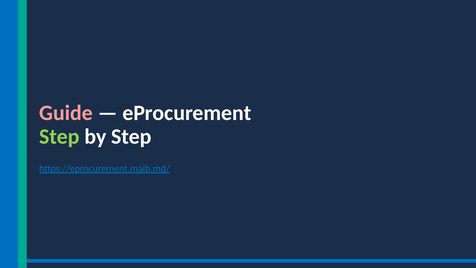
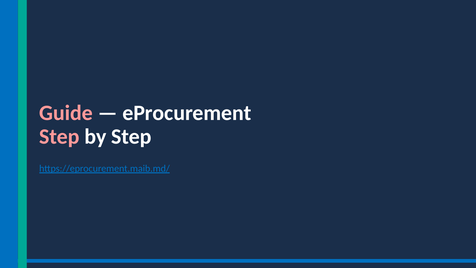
Step at (59, 137) colour: light green -> pink
